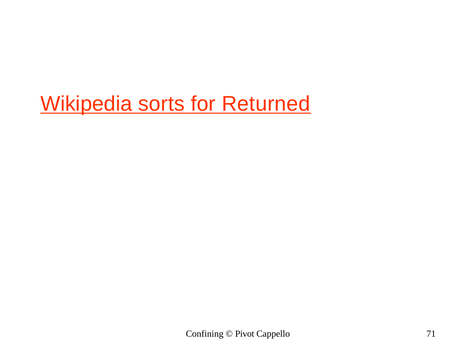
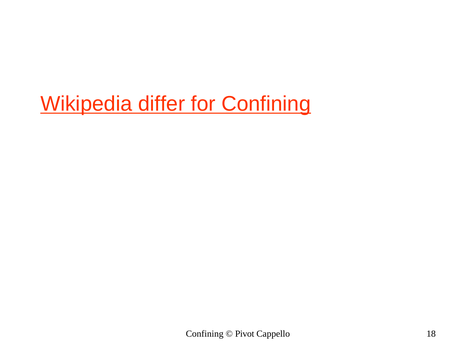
sorts: sorts -> differ
for Returned: Returned -> Confining
71: 71 -> 18
